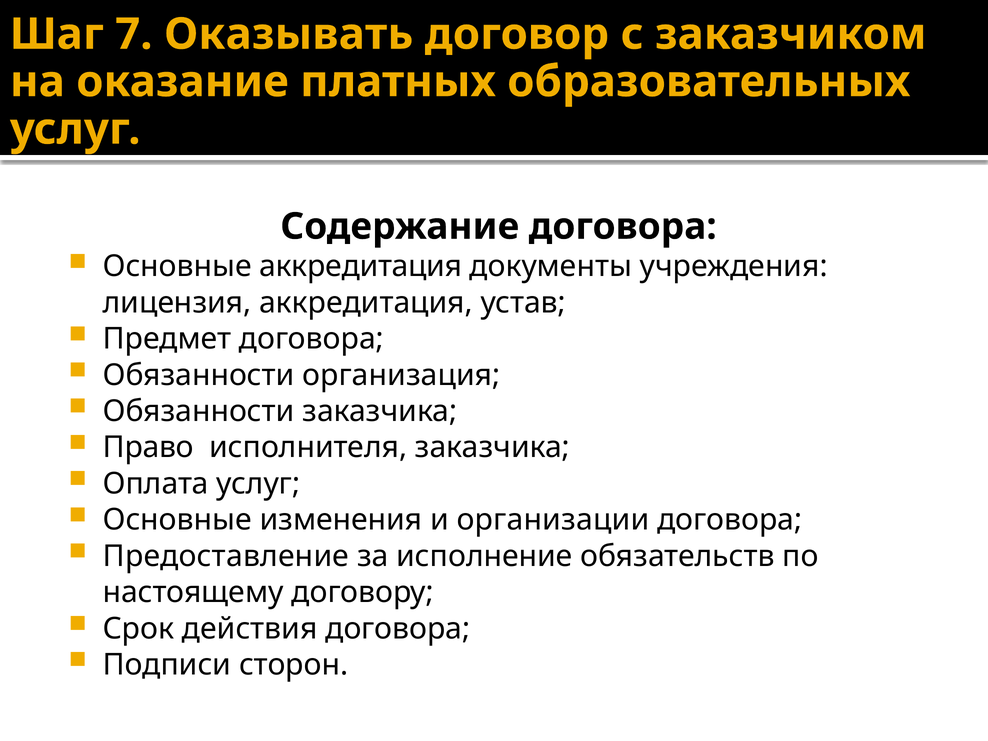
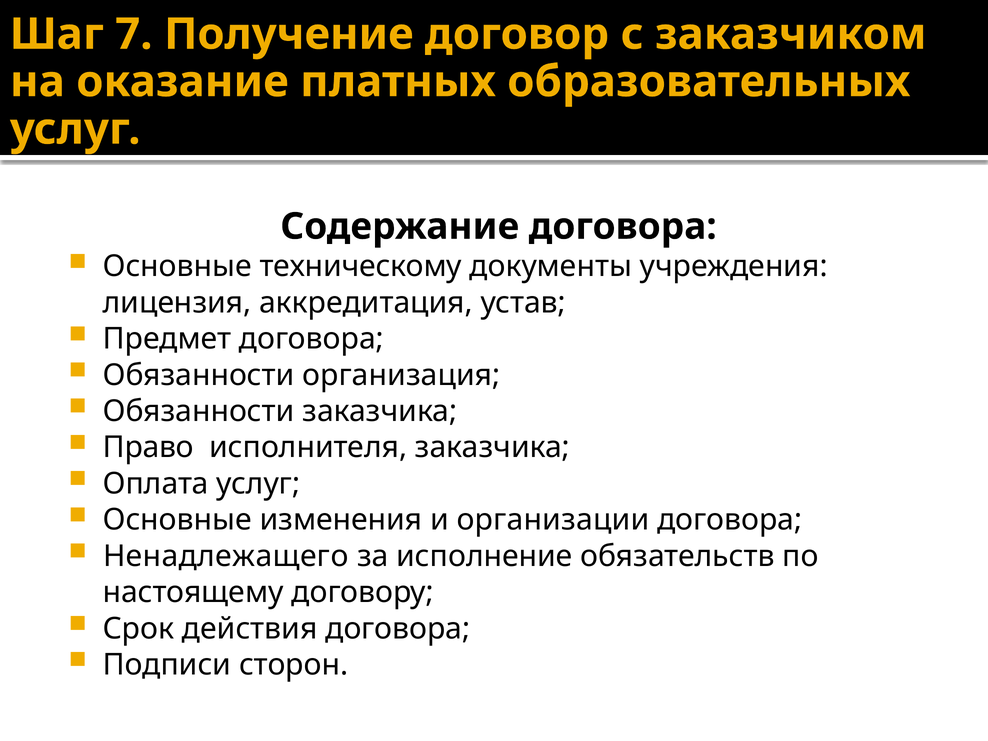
Оказывать: Оказывать -> Получение
Основные аккредитация: аккредитация -> техническому
Предоставление: Предоставление -> Ненадлежащего
